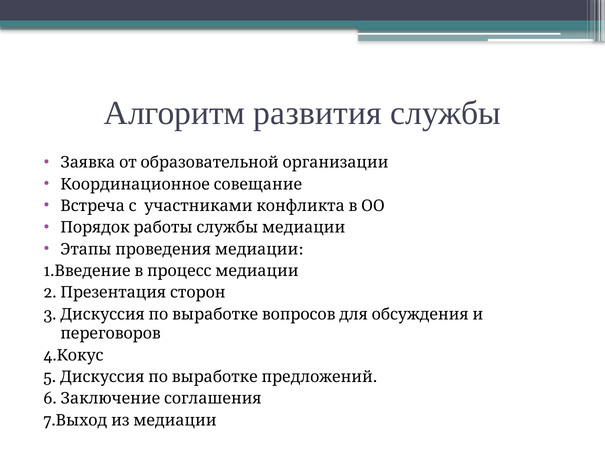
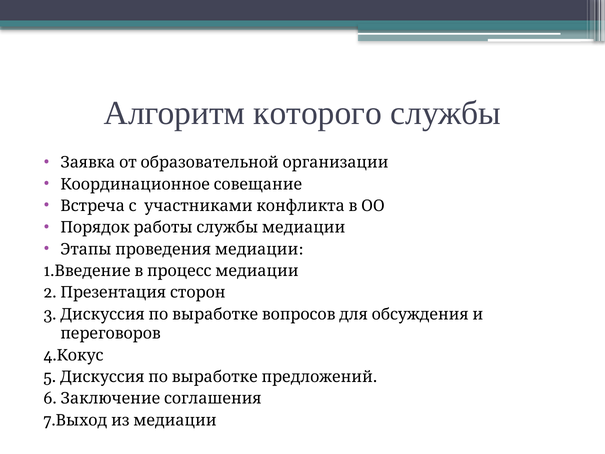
развития: развития -> которого
